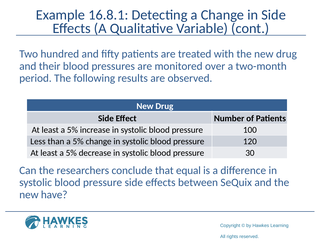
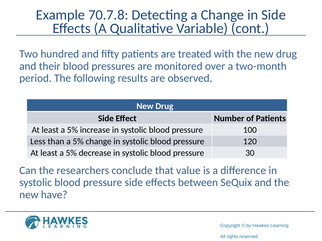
16.8.1: 16.8.1 -> 70.7.8
equal: equal -> value
